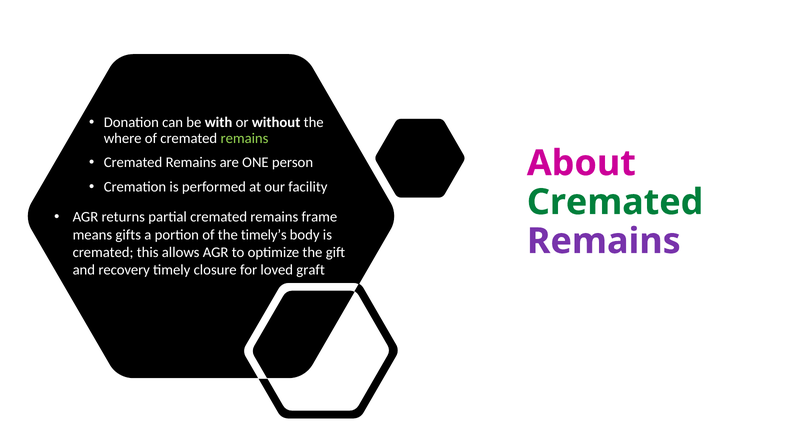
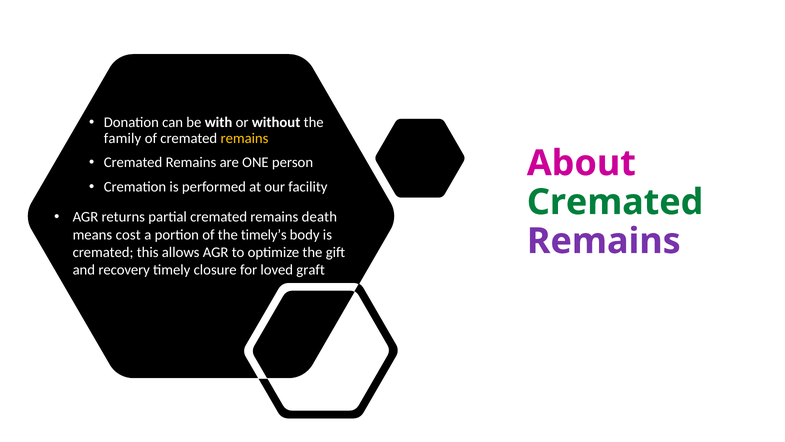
where: where -> family
remains at (244, 138) colour: light green -> yellow
frame: frame -> death
gifts: gifts -> cost
